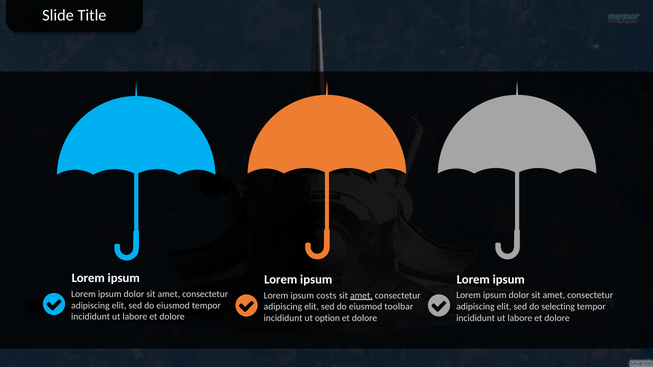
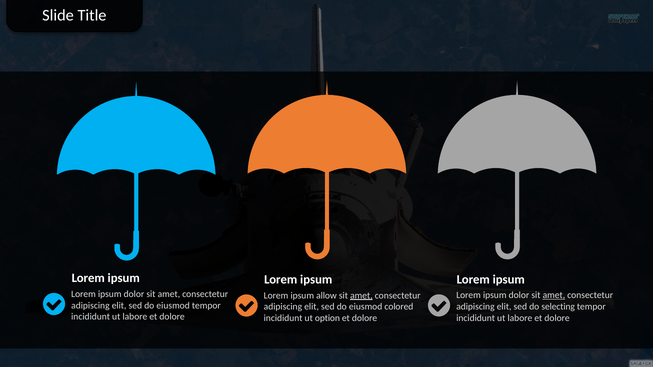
amet at (554, 296) underline: none -> present
costs: costs -> allow
toolbar: toolbar -> colored
